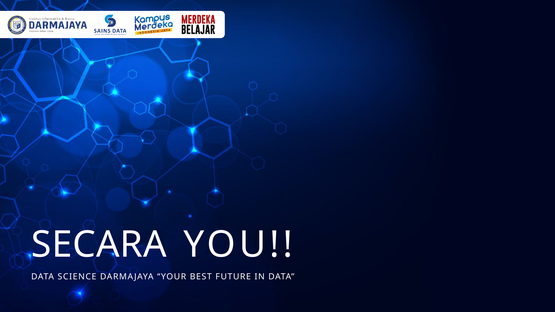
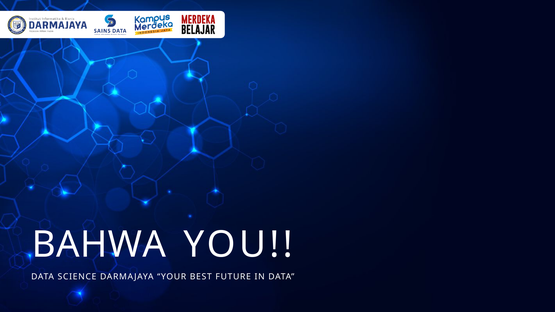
SECARA: SECARA -> BAHWA
